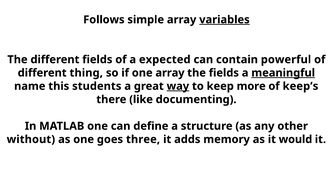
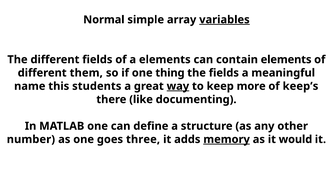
Follows: Follows -> Normal
a expected: expected -> elements
contain powerful: powerful -> elements
thing: thing -> them
one array: array -> thing
meaningful underline: present -> none
without: without -> number
memory underline: none -> present
